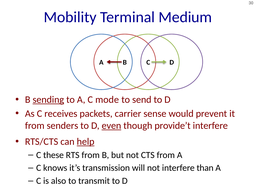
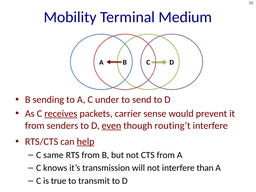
sending underline: present -> none
mode: mode -> under
receives underline: none -> present
provide’t: provide’t -> routing’t
these: these -> same
also: also -> true
